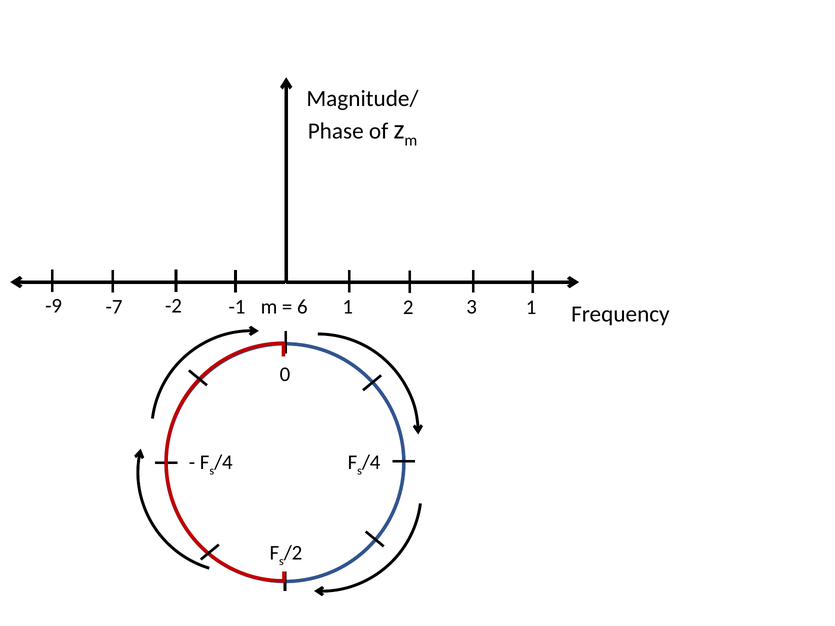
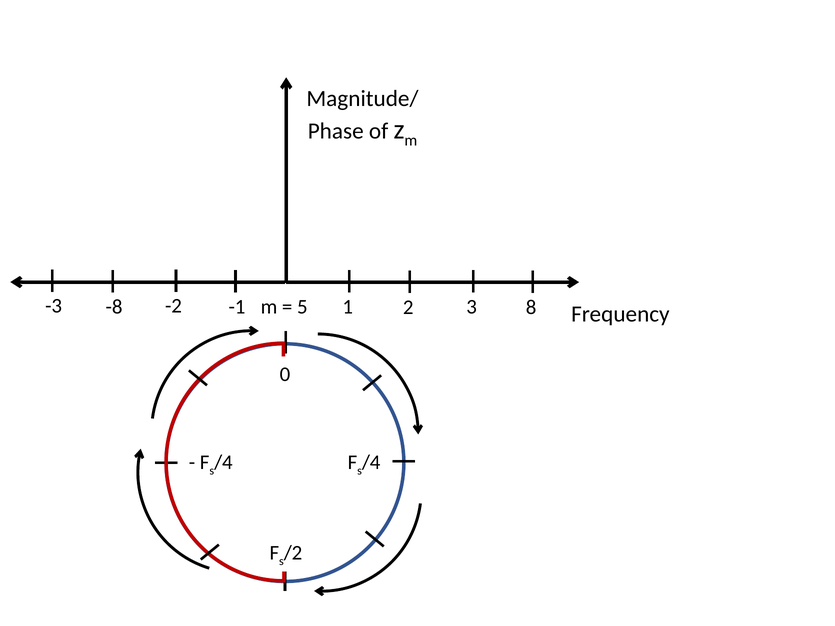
-9: -9 -> -3
-7: -7 -> -8
6: 6 -> 5
3 1: 1 -> 8
